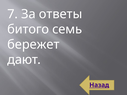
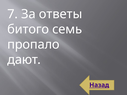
бережет: бережет -> пропало
